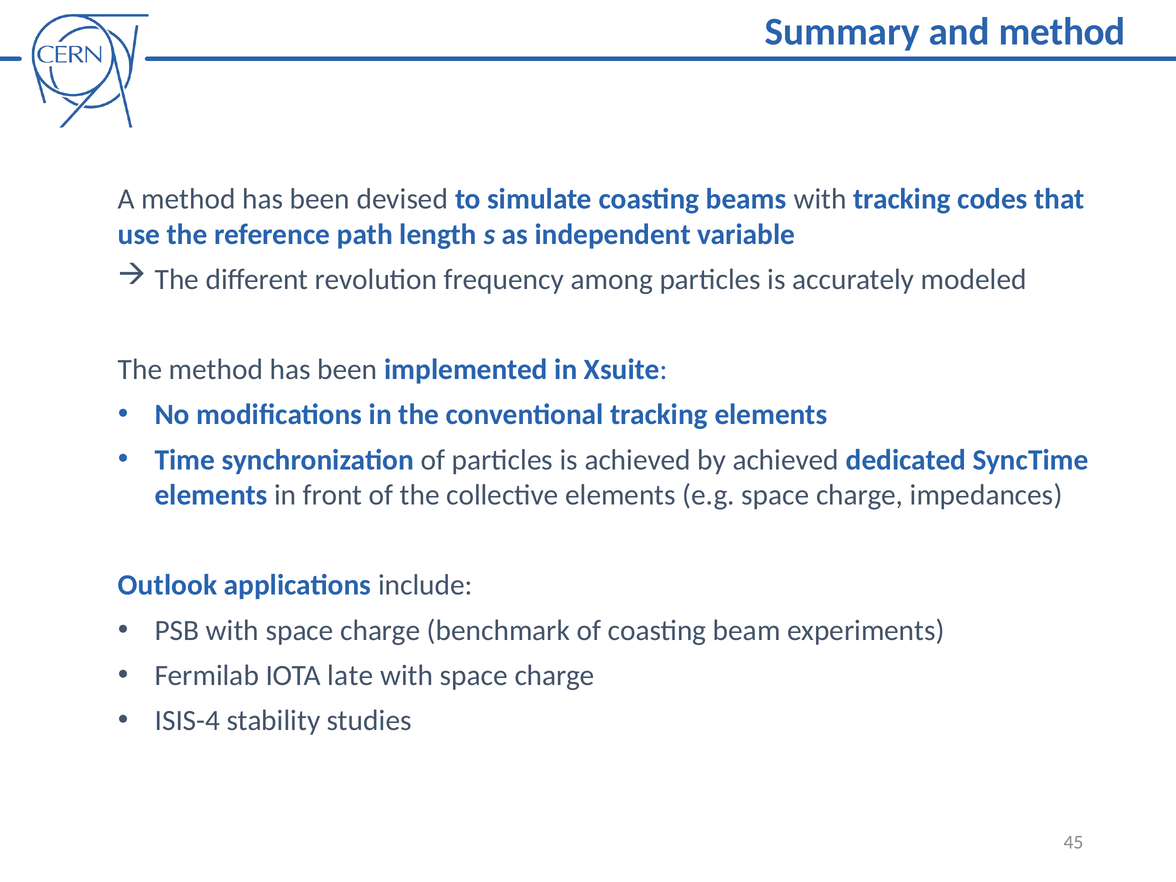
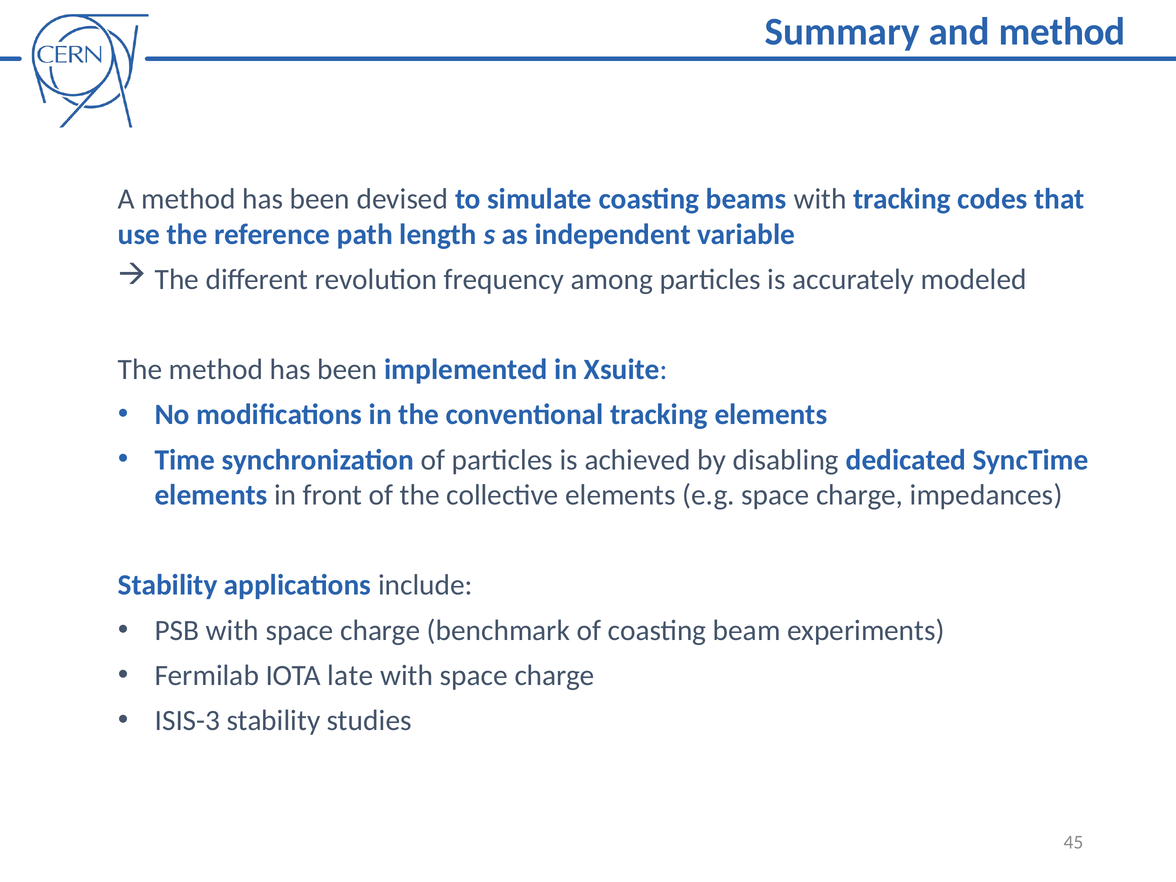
by achieved: achieved -> disabling
Outlook at (168, 585): Outlook -> Stability
ISIS-4: ISIS-4 -> ISIS-3
